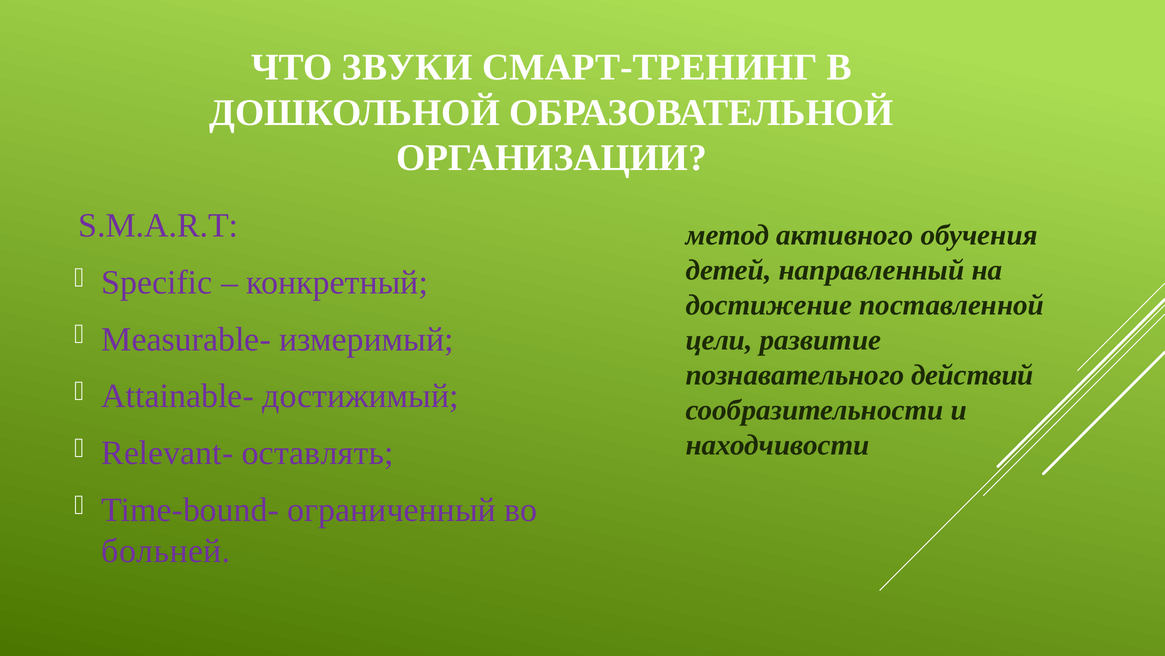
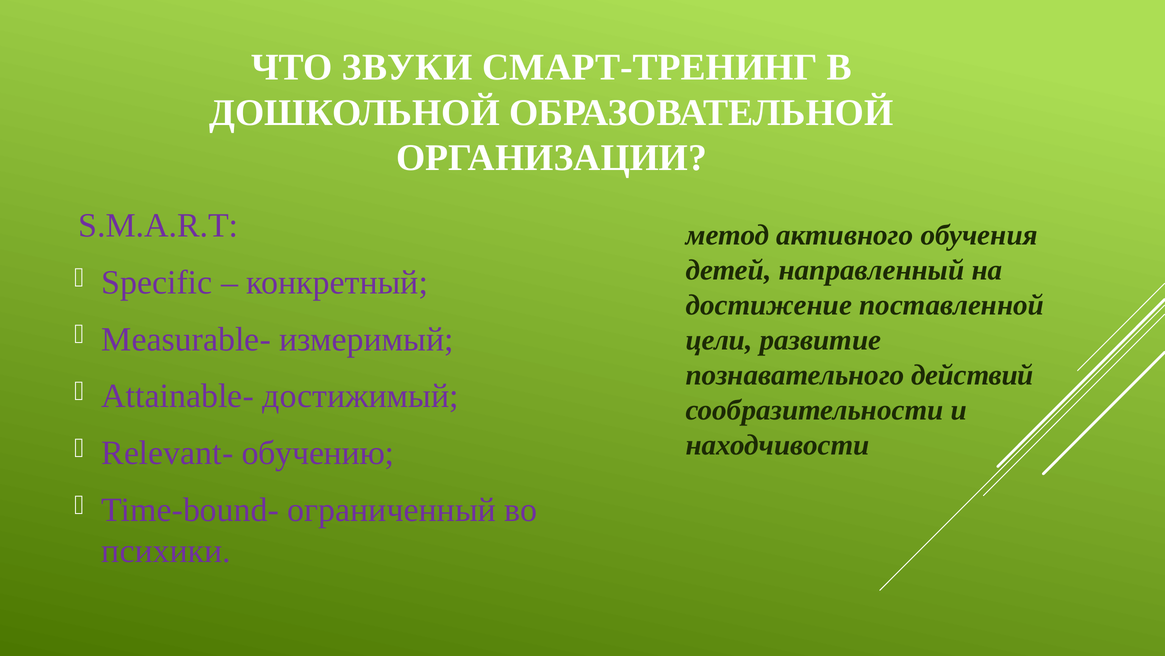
оставлять: оставлять -> обучению
больней: больней -> психики
